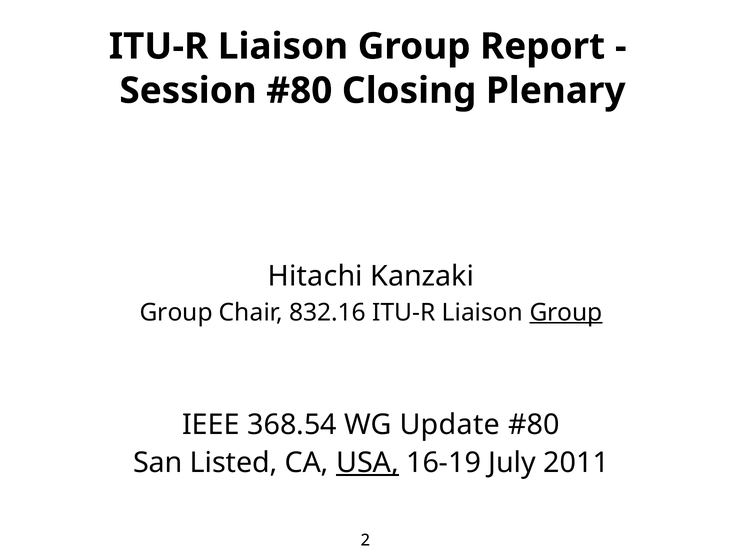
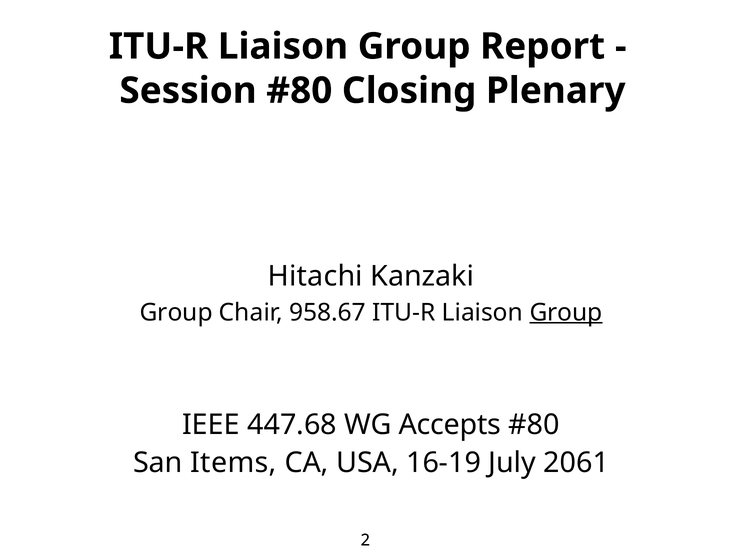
832.16: 832.16 -> 958.67
368.54: 368.54 -> 447.68
Update: Update -> Accepts
Listed: Listed -> Items
USA underline: present -> none
2011: 2011 -> 2061
